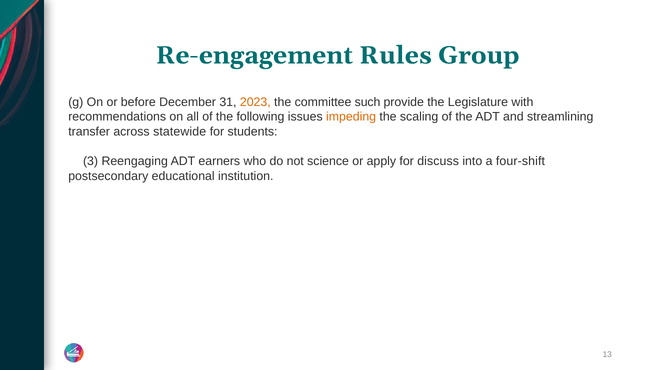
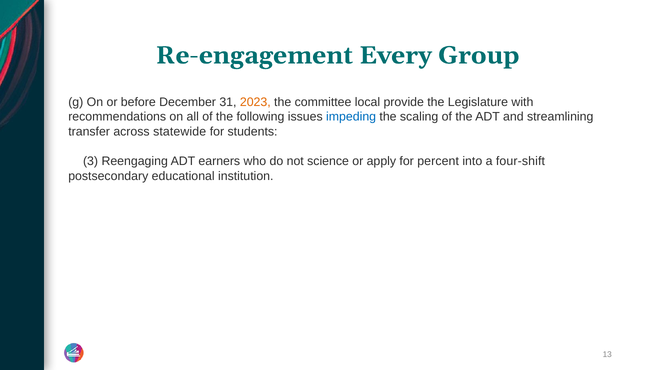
Rules: Rules -> Every
such: such -> local
impeding colour: orange -> blue
discuss: discuss -> percent
